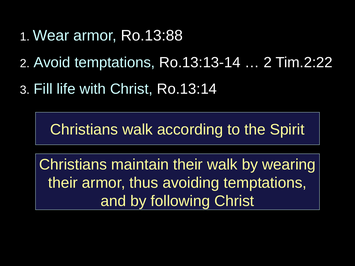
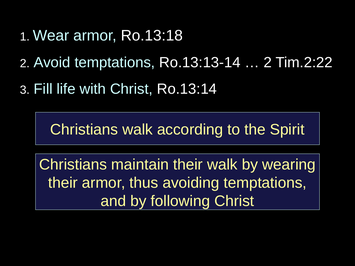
Ro.13:88: Ro.13:88 -> Ro.13:18
